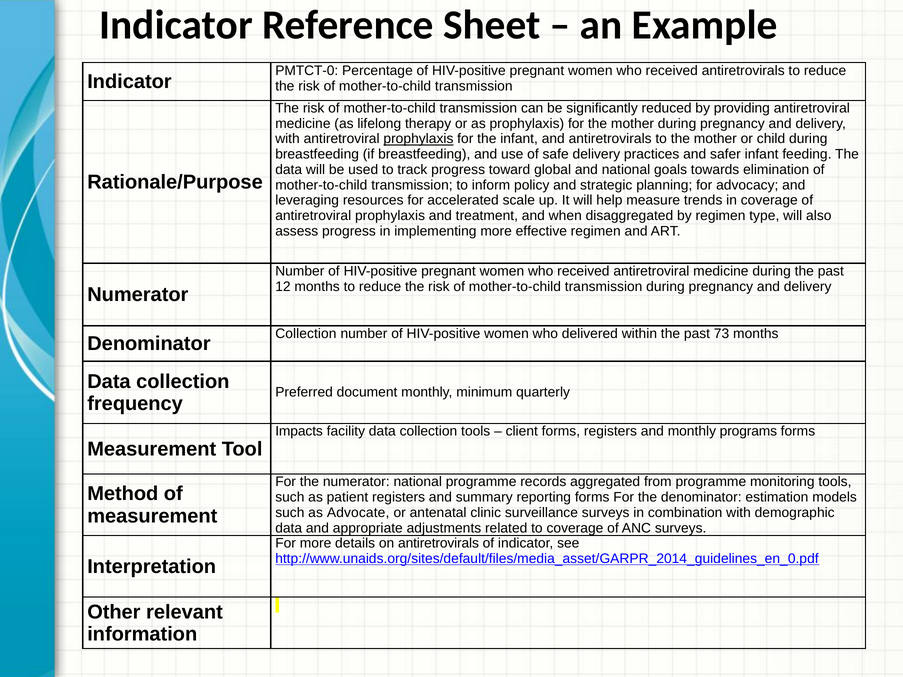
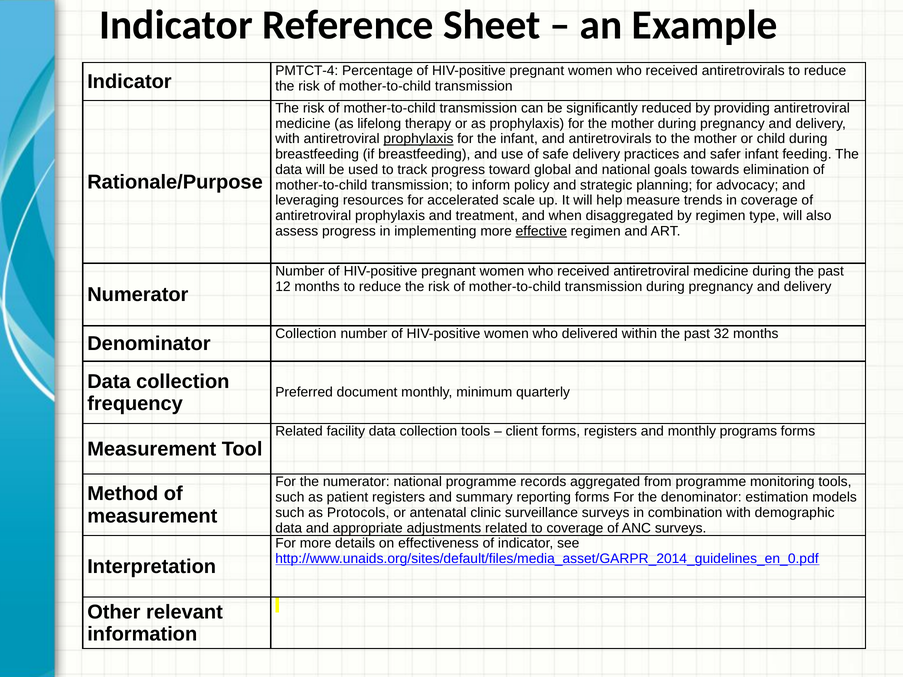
PMTCT-0: PMTCT-0 -> PMTCT-4
effective underline: none -> present
73: 73 -> 32
Impacts at (299, 431): Impacts -> Related
Advocate: Advocate -> Protocols
on antiretrovirals: antiretrovirals -> effectiveness
